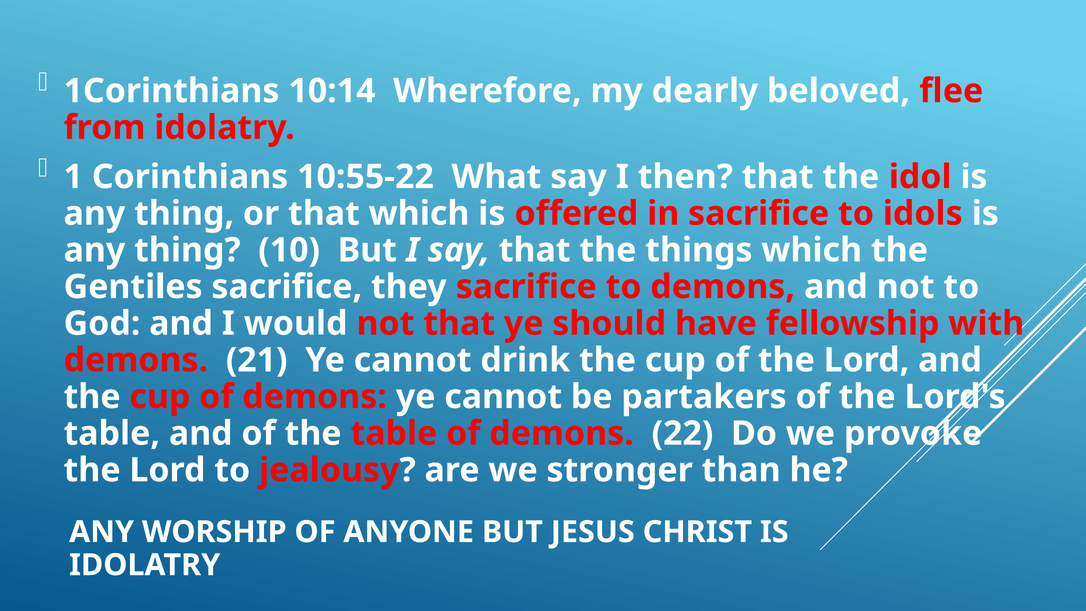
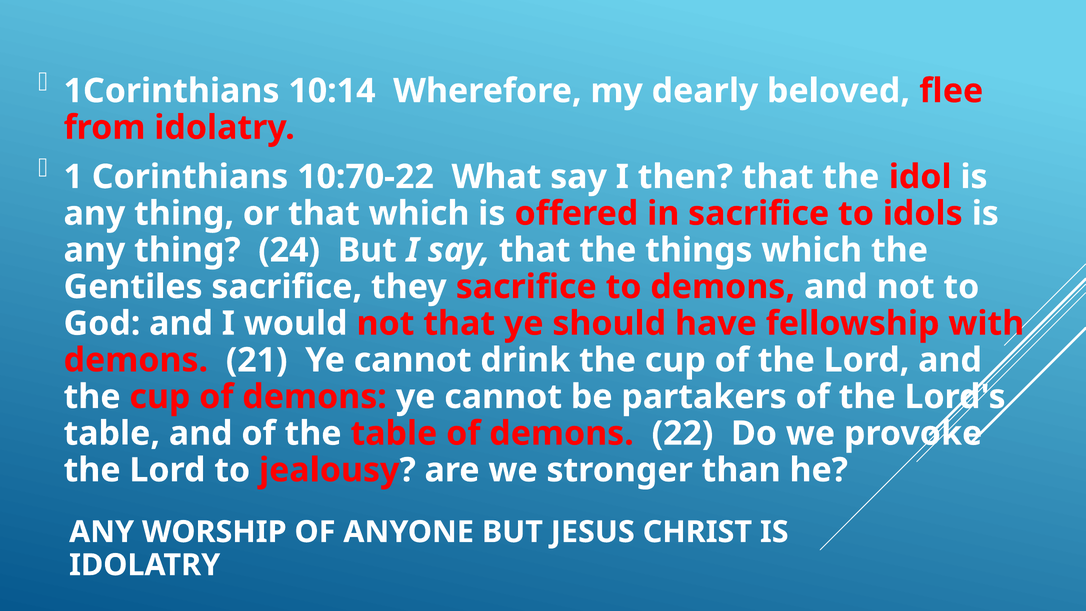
10:55-22: 10:55-22 -> 10:70-22
10: 10 -> 24
